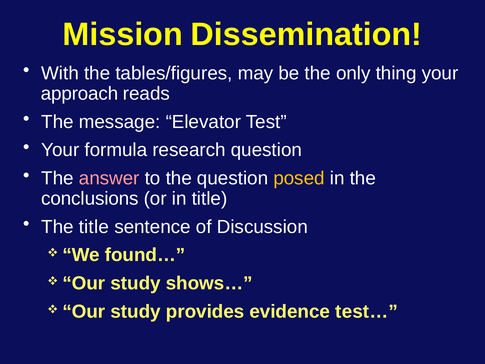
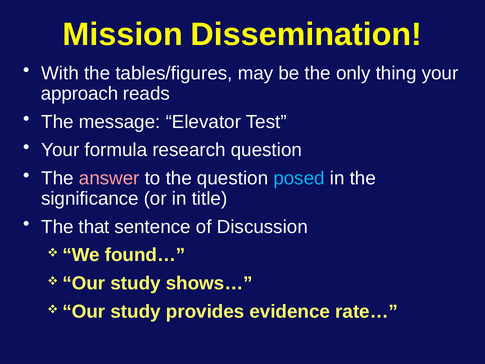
posed colour: yellow -> light blue
conclusions: conclusions -> significance
The title: title -> that
test…: test… -> rate…
